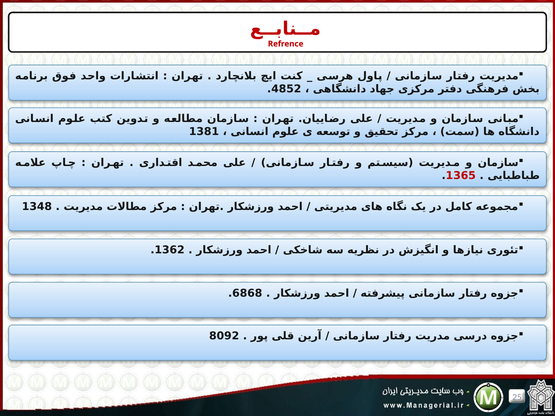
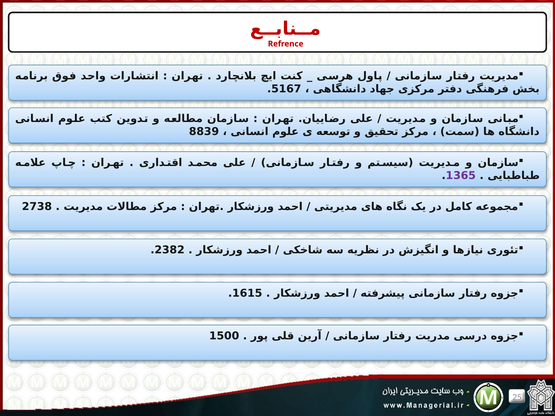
4852: 4852 -> 5167
1381: 1381 -> 8839
1365 colour: red -> purple
1348: 1348 -> 2738
1362: 1362 -> 2382
6868: 6868 -> 1615
8092: 8092 -> 1500
